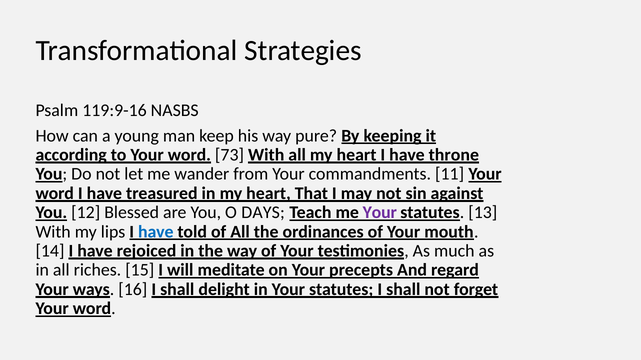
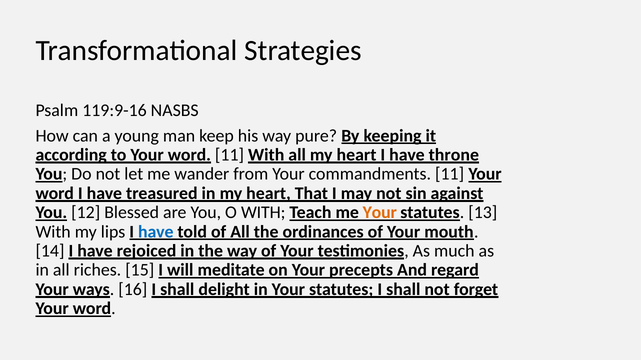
word 73: 73 -> 11
O DAYS: DAYS -> WITH
Your at (380, 213) colour: purple -> orange
